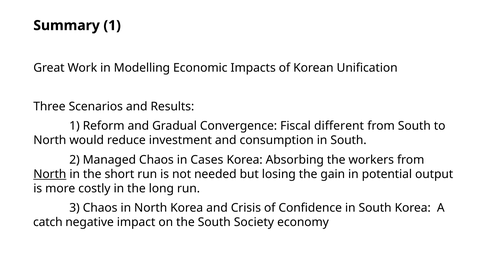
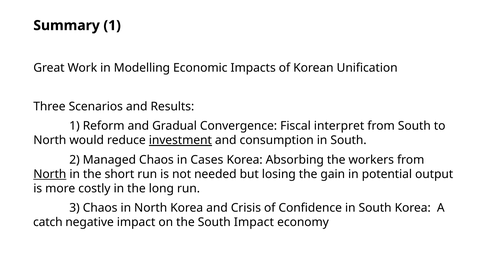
different: different -> interpret
investment underline: none -> present
South Society: Society -> Impact
